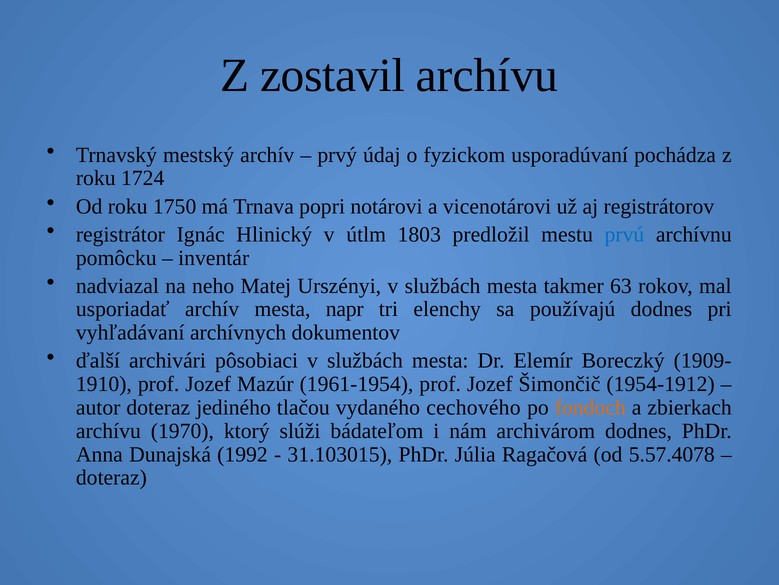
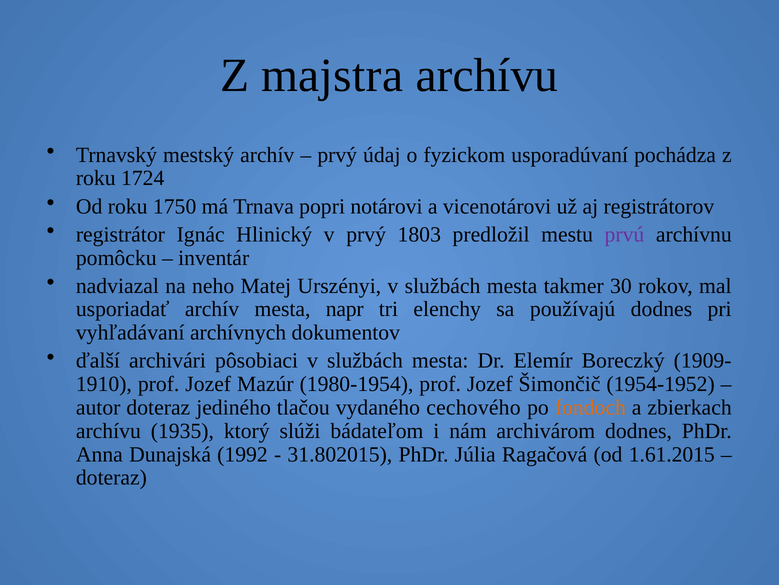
zostavil: zostavil -> majstra
v útlm: útlm -> prvý
prvú colour: blue -> purple
63: 63 -> 30
1961-1954: 1961-1954 -> 1980-1954
1954-1912: 1954-1912 -> 1954-1952
1970: 1970 -> 1935
31.103015: 31.103015 -> 31.802015
5.57.4078: 5.57.4078 -> 1.61.2015
